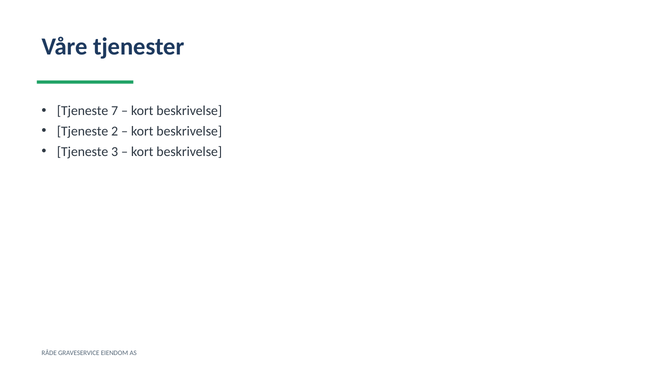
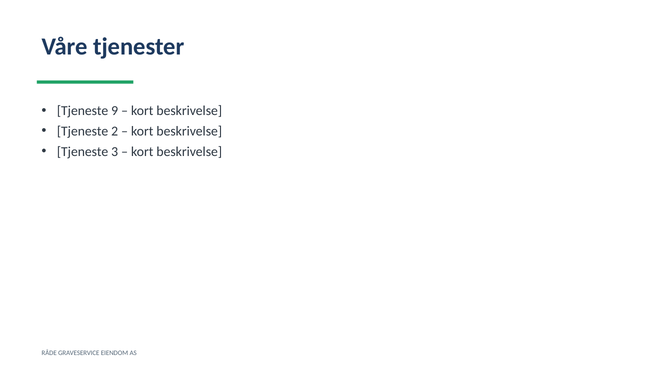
7: 7 -> 9
